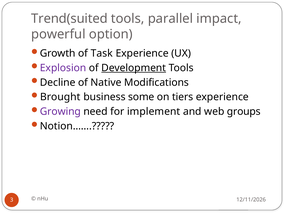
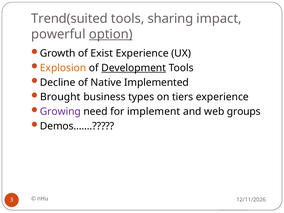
parallel: parallel -> sharing
option underline: none -> present
Task: Task -> Exist
Explosion colour: purple -> orange
Modifications: Modifications -> Implemented
some: some -> types
Notion……: Notion…… -> Demos……
